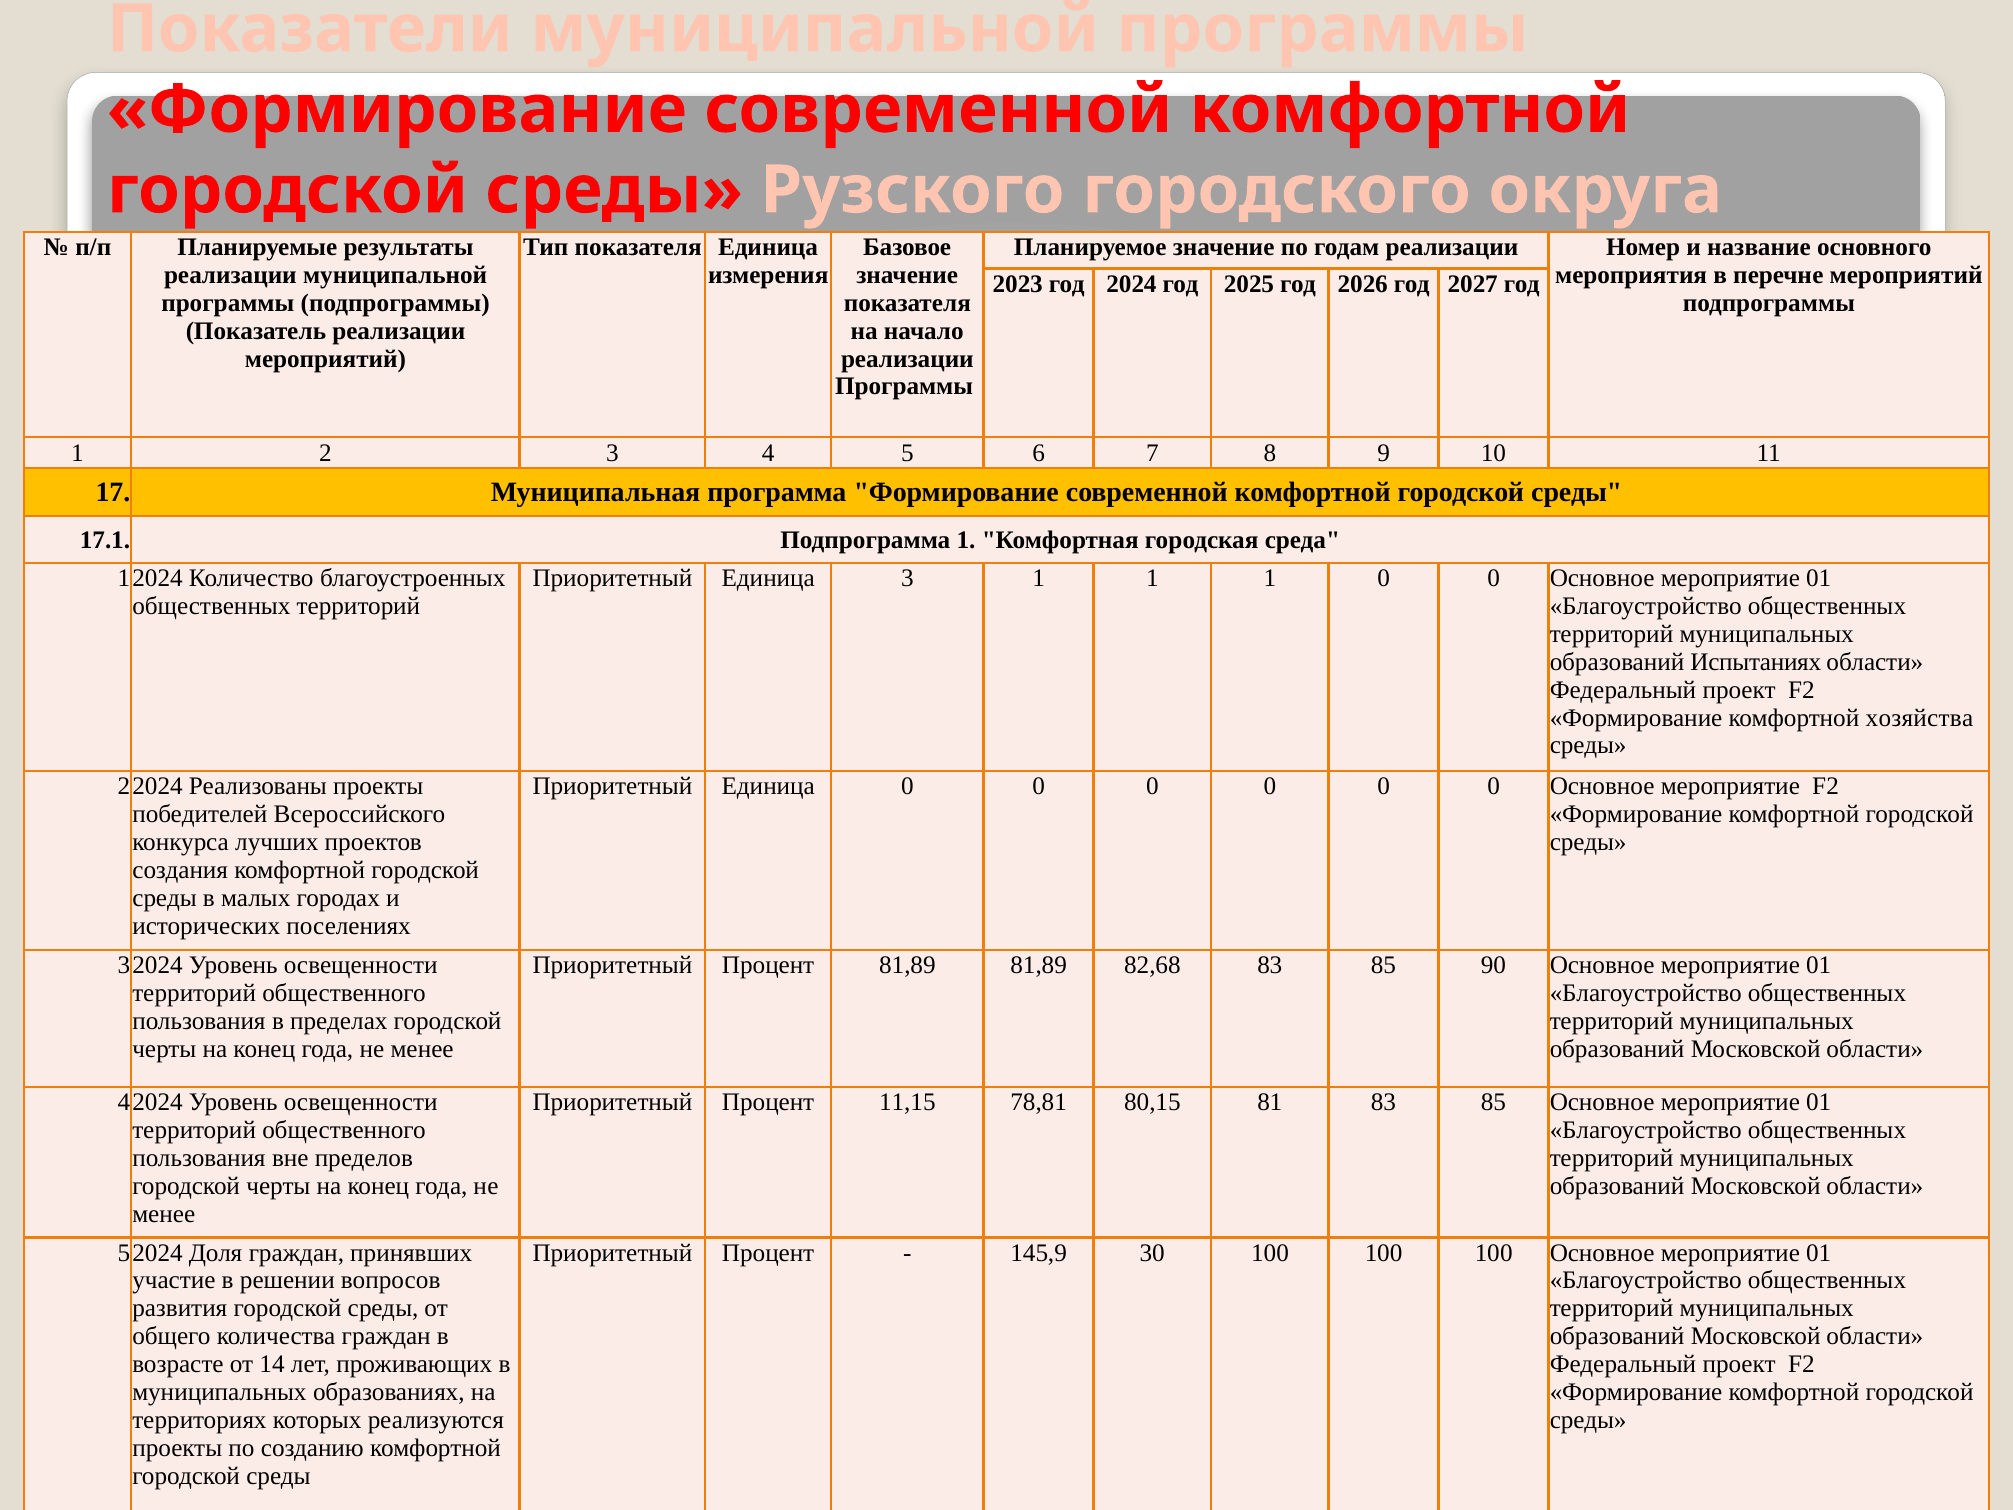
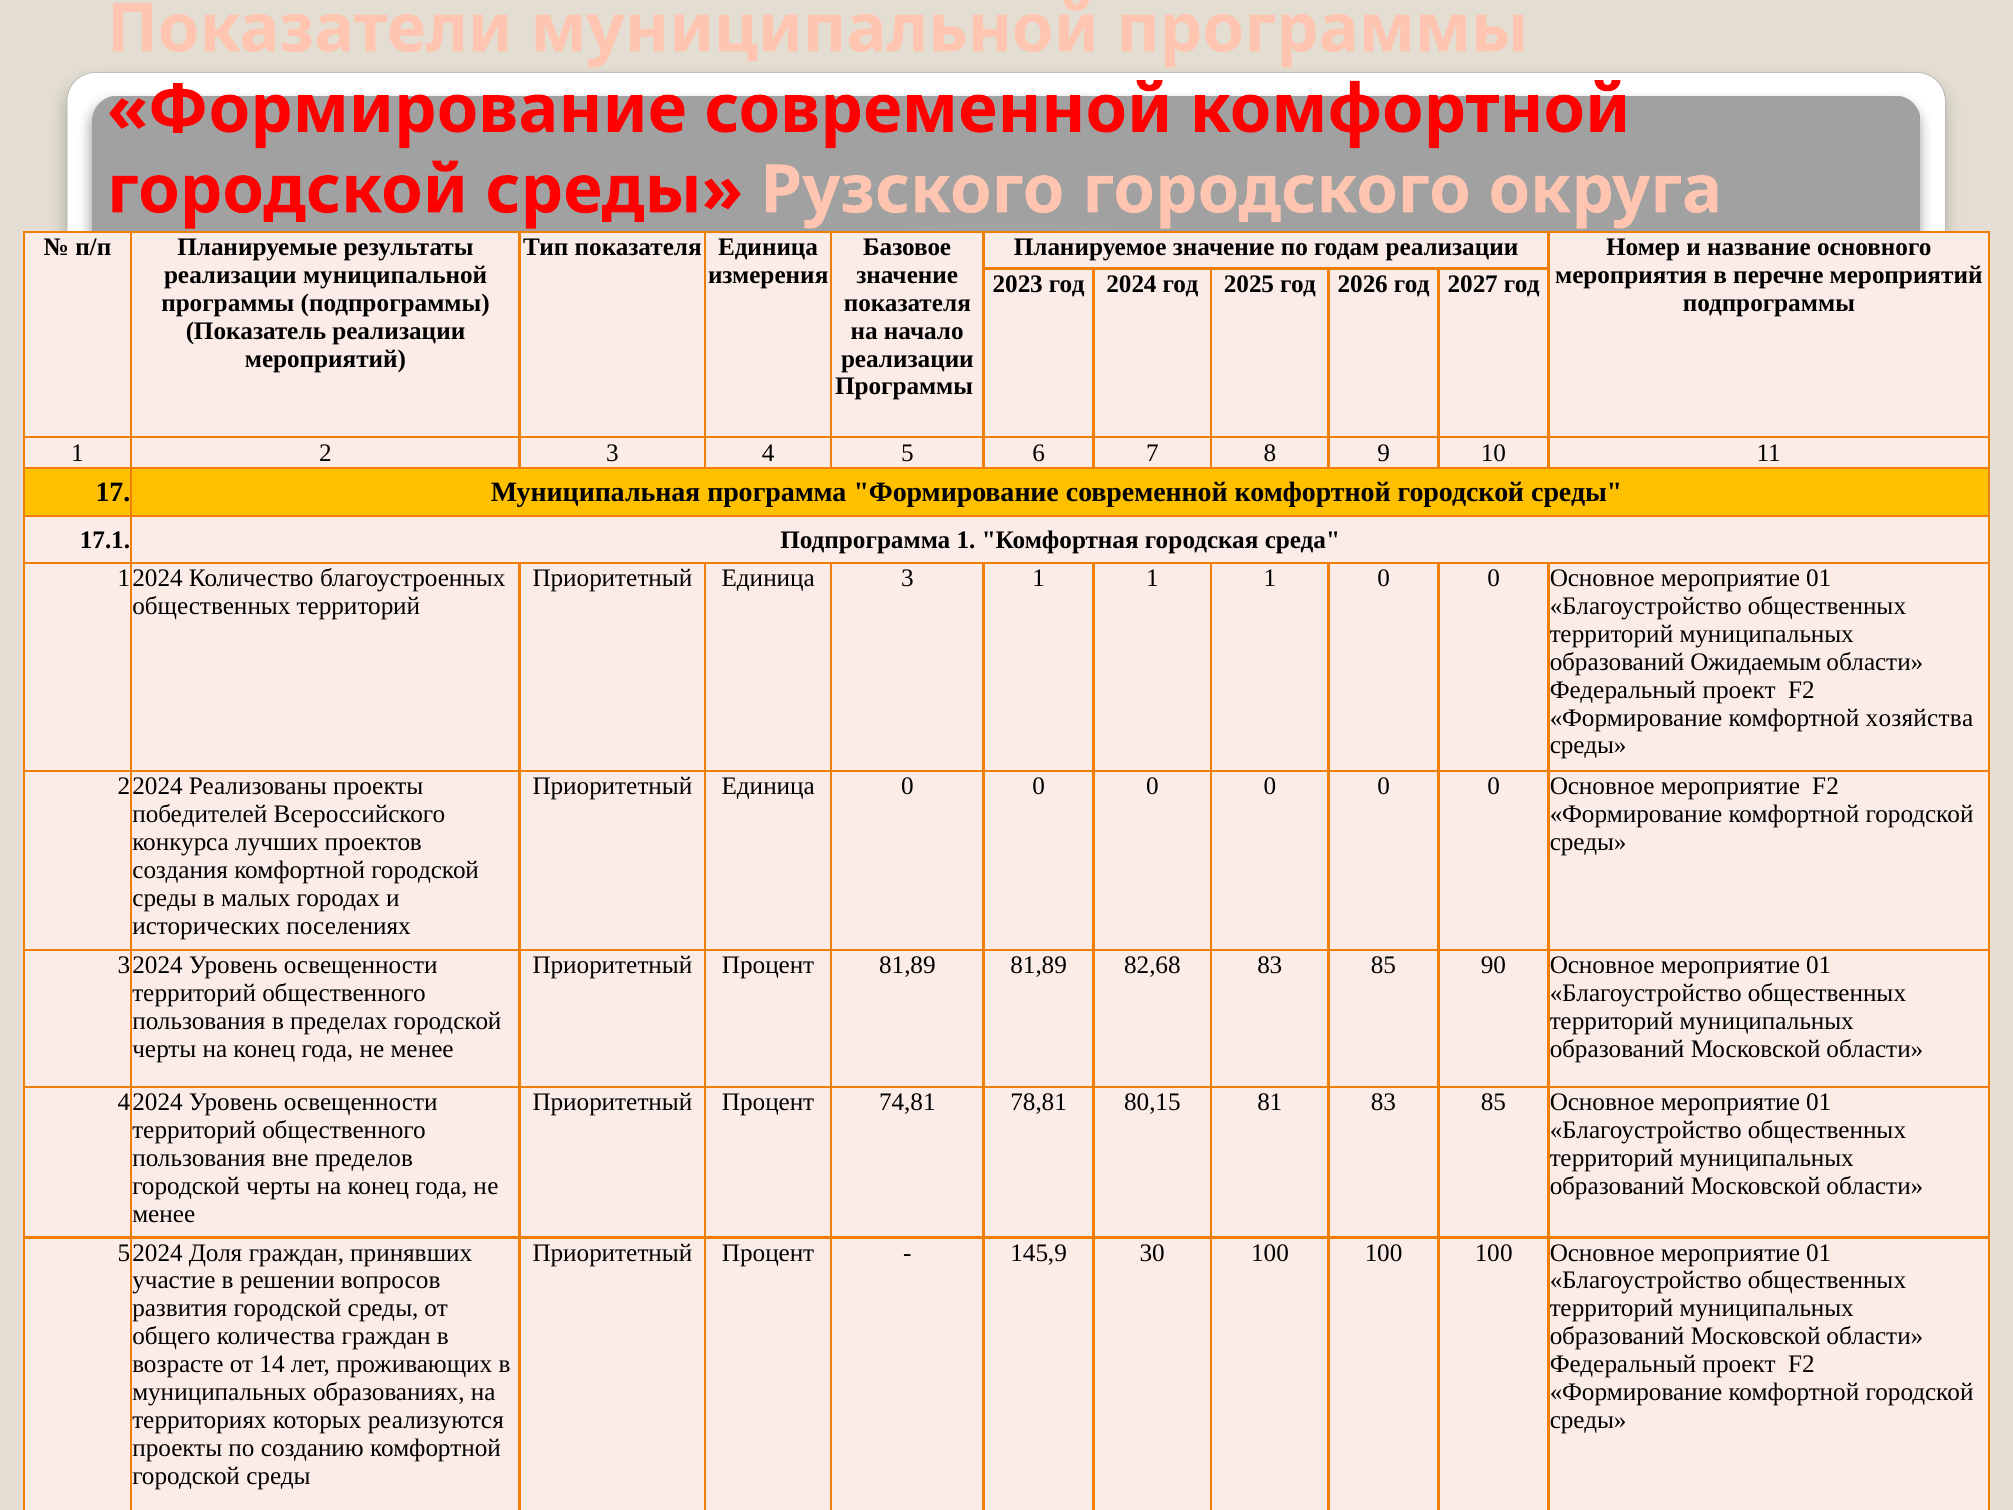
Испытаниях: Испытаниях -> Ожидаемым
11,15: 11,15 -> 74,81
